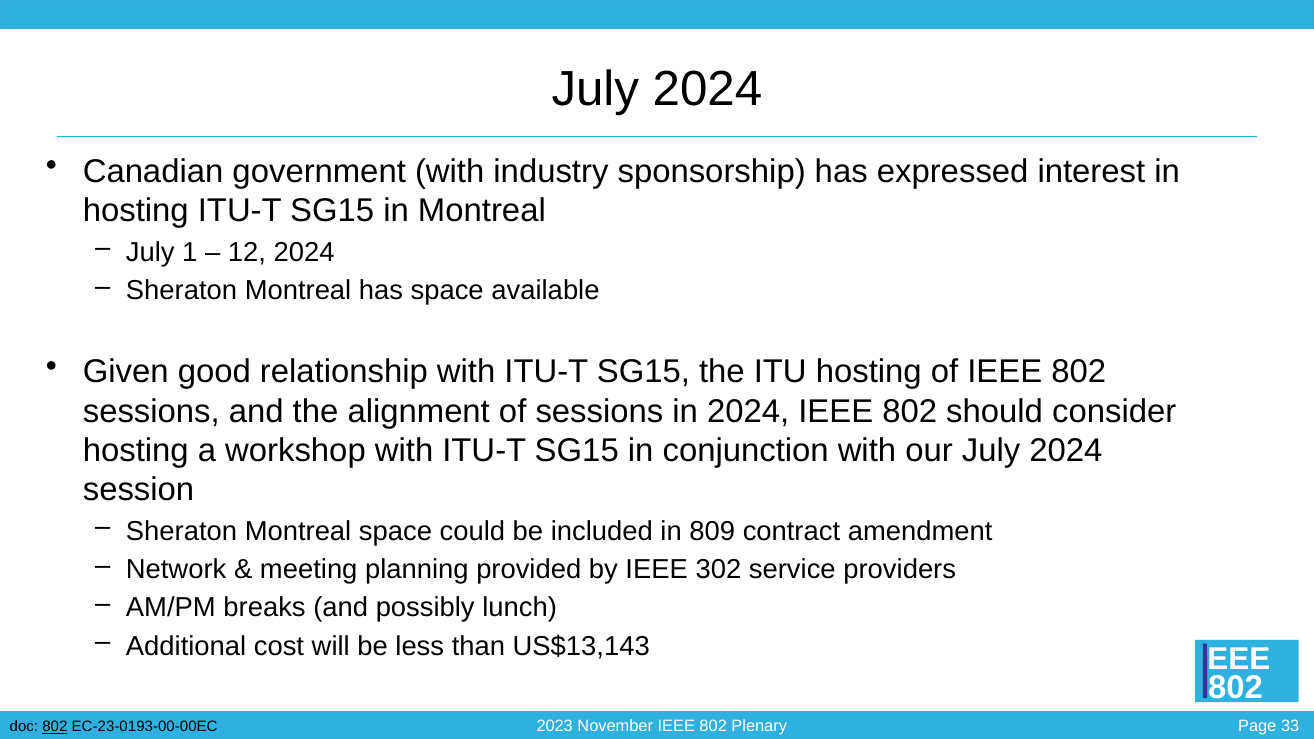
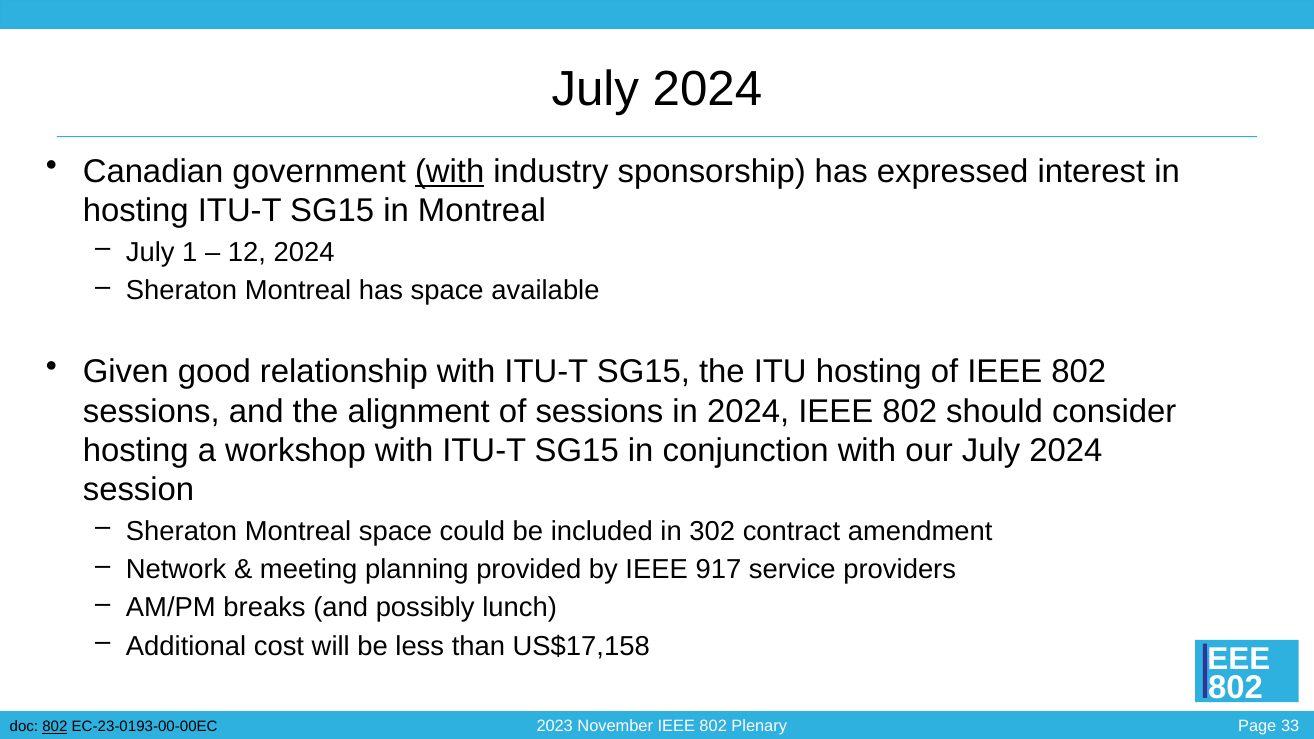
with at (450, 172) underline: none -> present
809: 809 -> 302
302: 302 -> 917
US$13,143: US$13,143 -> US$17,158
